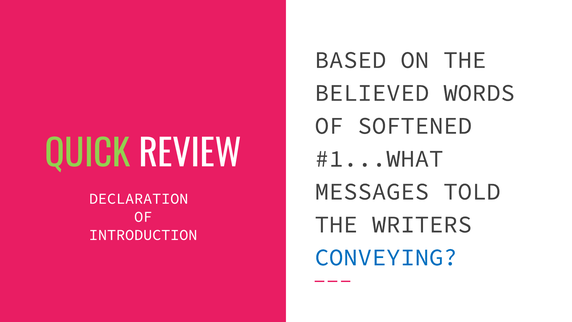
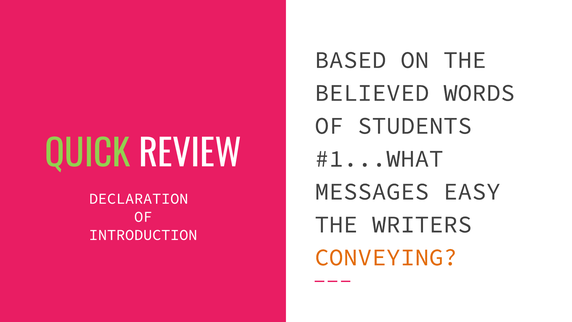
SOFTENED: SOFTENED -> STUDENTS
TOLD: TOLD -> EASY
CONVEYING colour: blue -> orange
